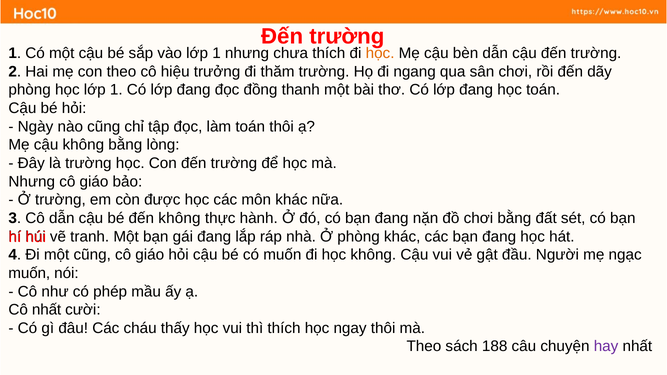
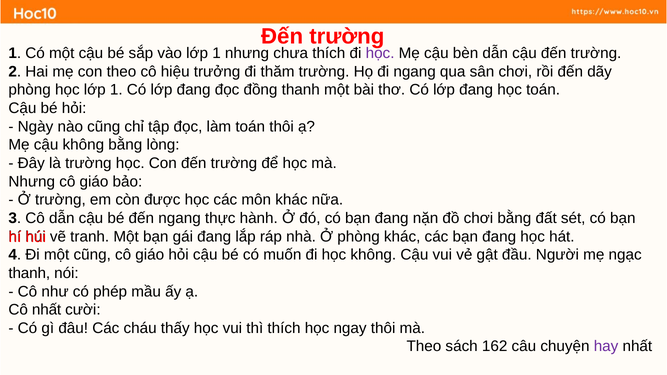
học at (380, 53) colour: orange -> purple
đến không: không -> ngang
muốn at (29, 273): muốn -> thanh
188: 188 -> 162
